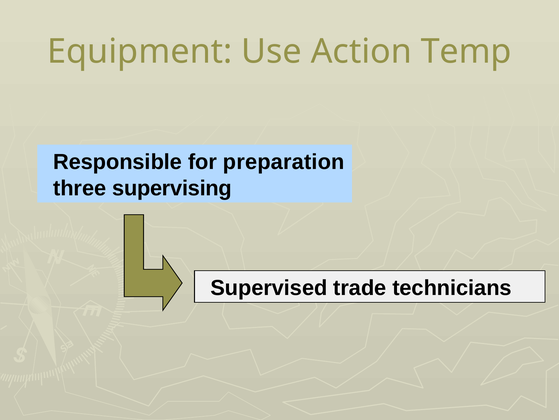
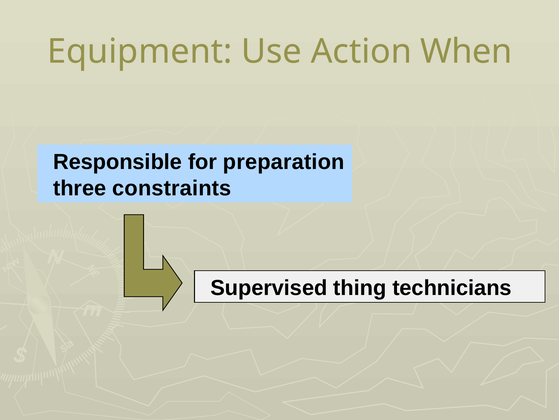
Temp: Temp -> When
supervising: supervising -> constraints
trade: trade -> thing
